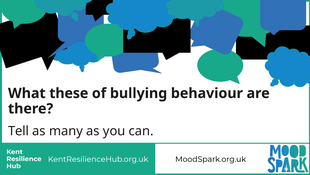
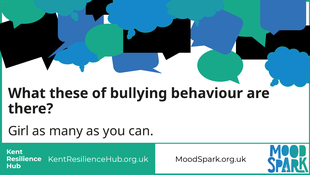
Tell: Tell -> Girl
